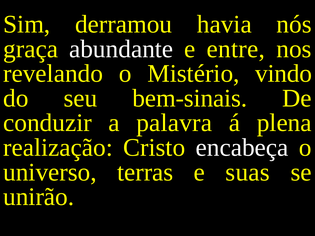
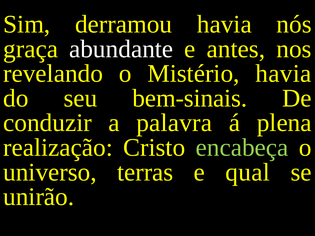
entre: entre -> antes
Mistério vindo: vindo -> havia
encabeça colour: white -> light green
suas: suas -> qual
